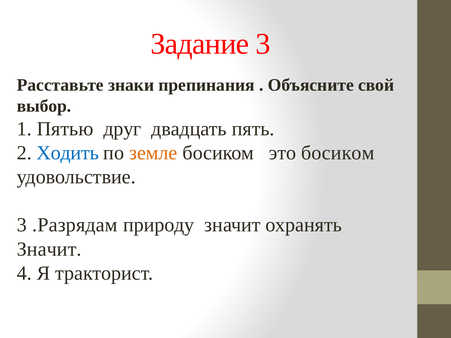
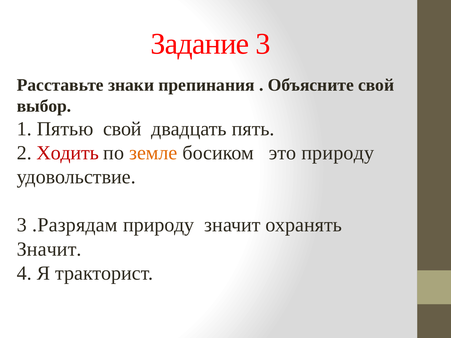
Пятью друг: друг -> свой
Ходить colour: blue -> red
это босиком: босиком -> природу
